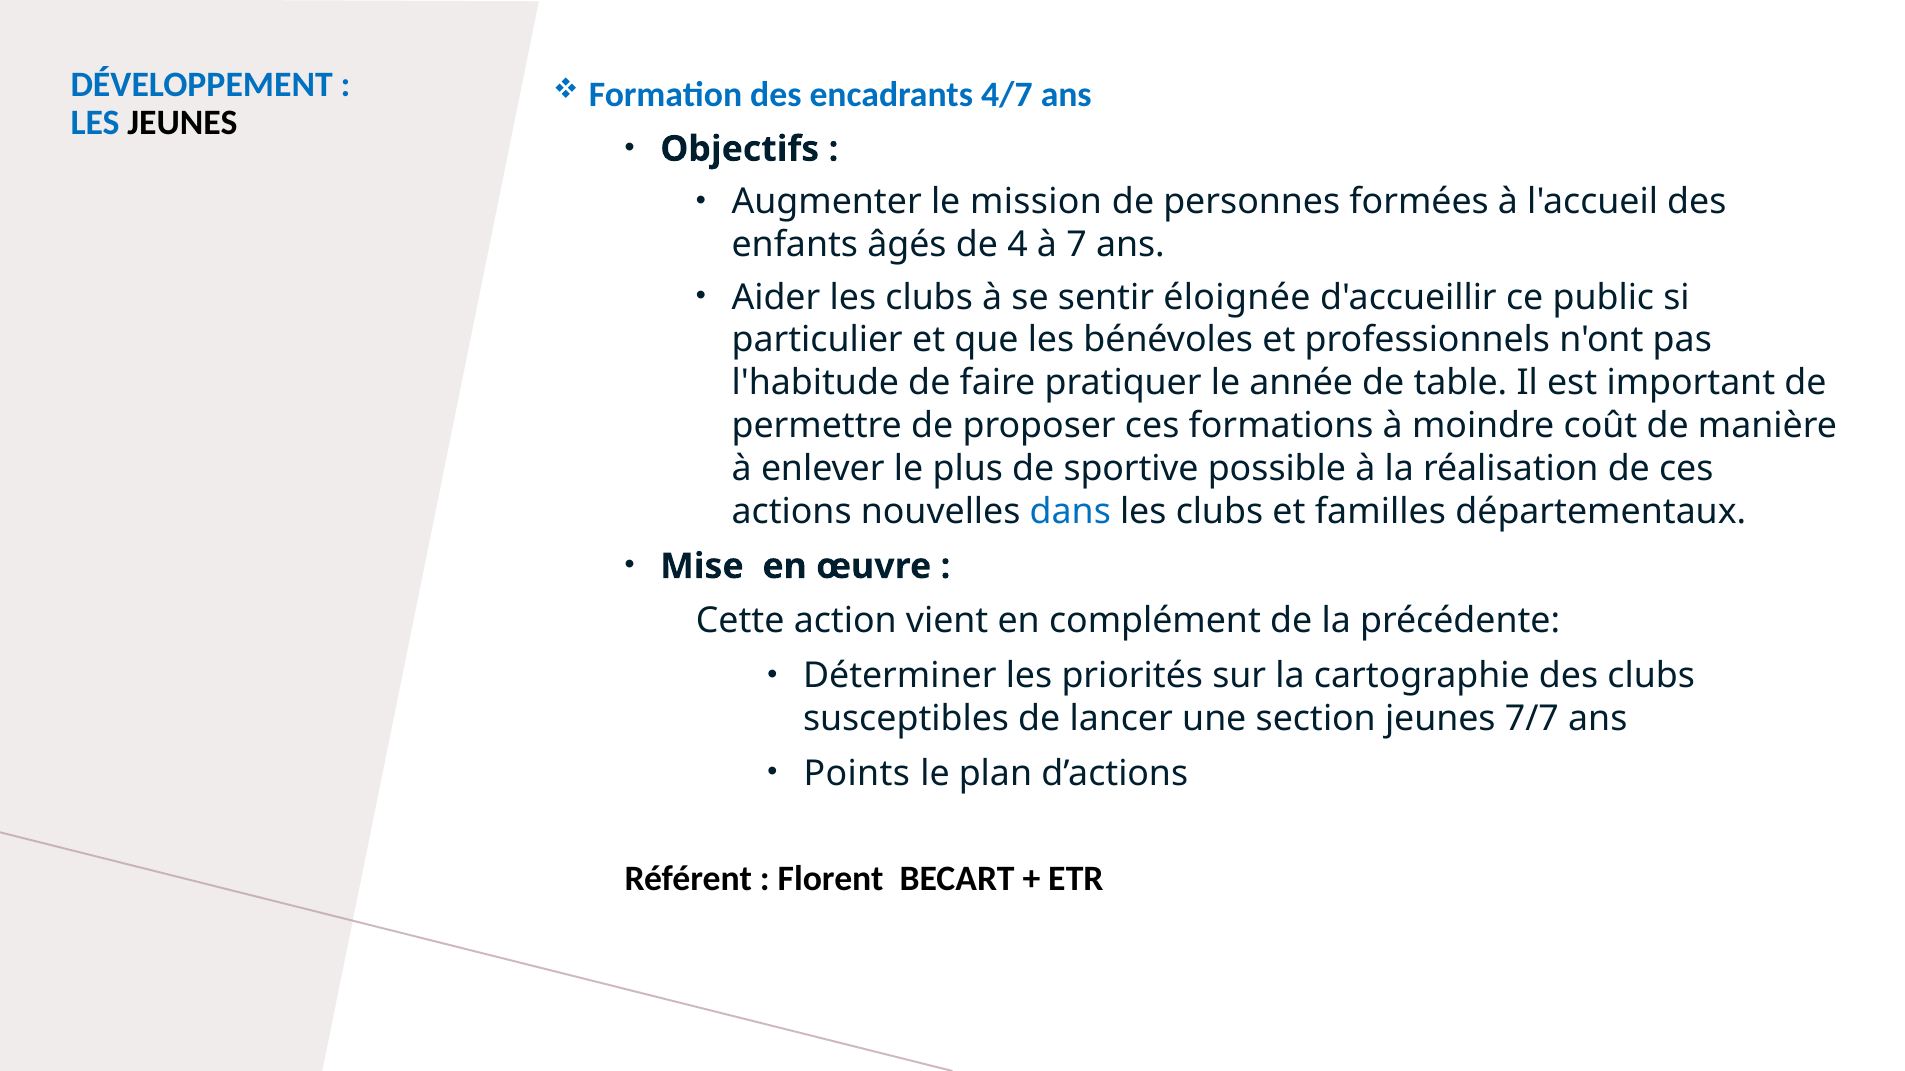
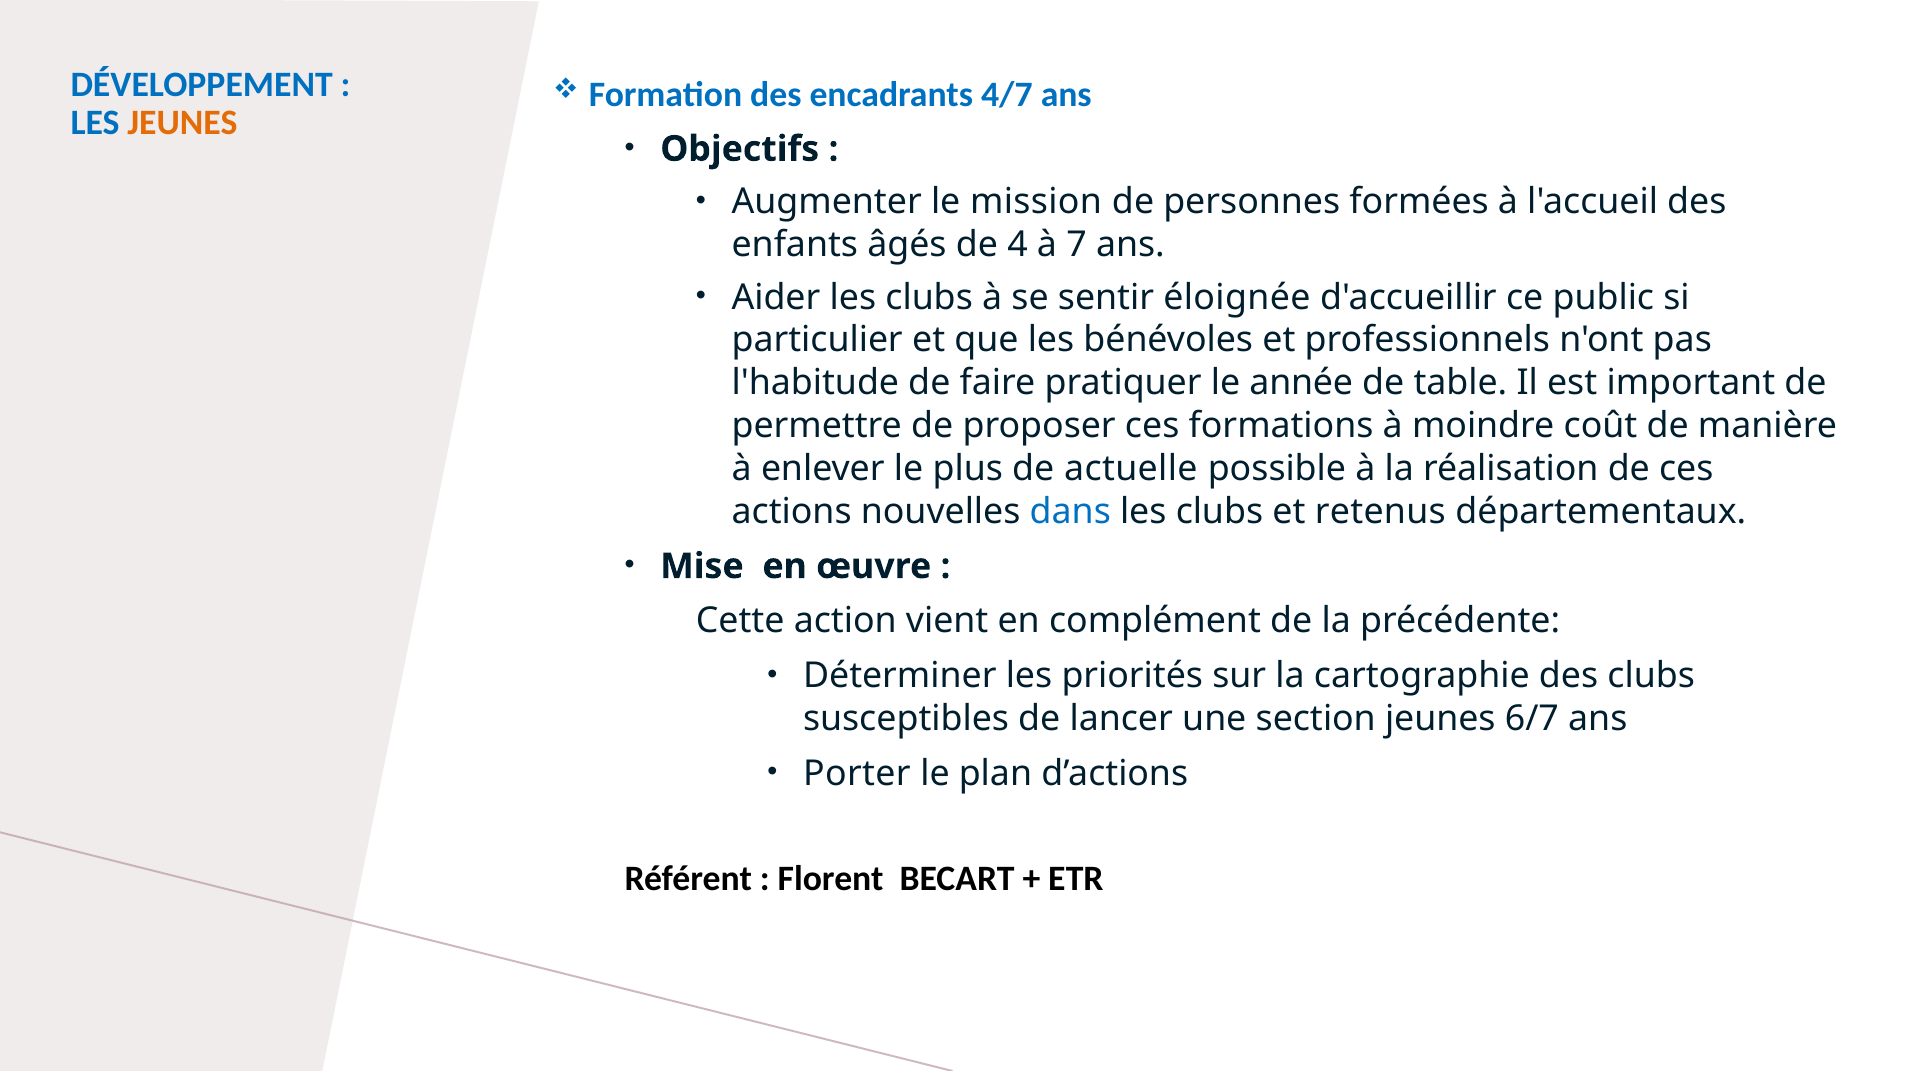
JEUNES at (182, 123) colour: black -> orange
sportive: sportive -> actuelle
familles: familles -> retenus
7/7: 7/7 -> 6/7
Points: Points -> Porter
